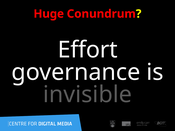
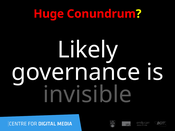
Effort: Effort -> Likely
